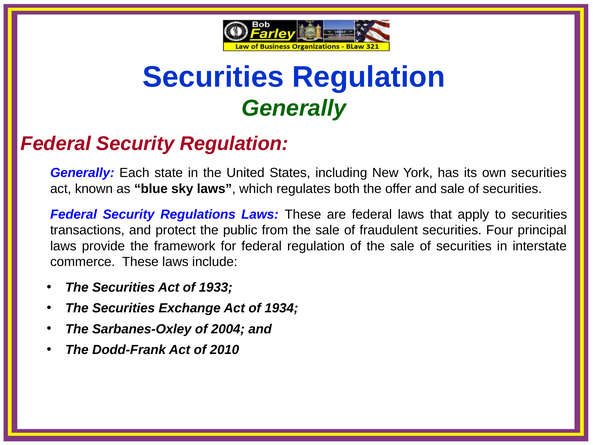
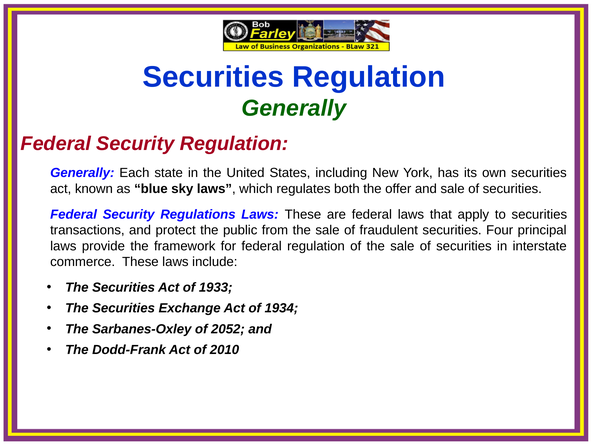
2004: 2004 -> 2052
